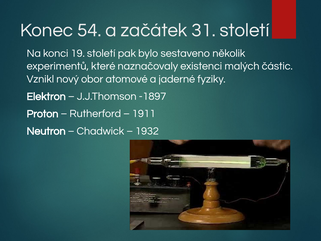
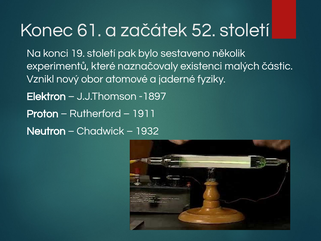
54: 54 -> 61
31: 31 -> 52
